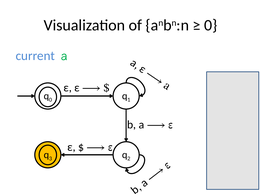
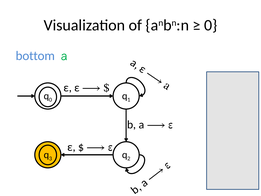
current: current -> bottom
